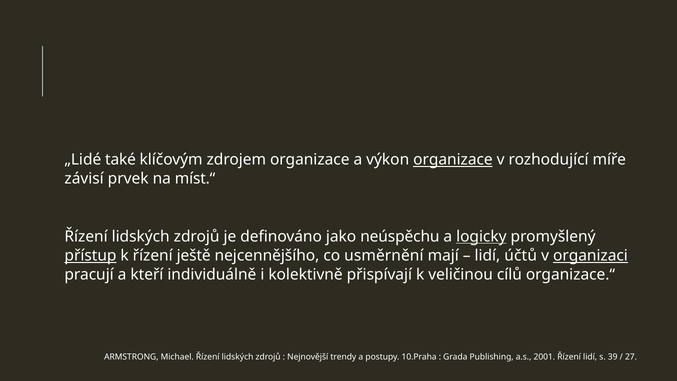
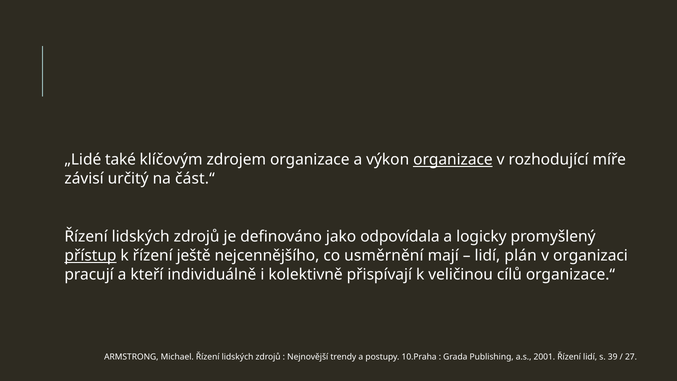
prvek: prvek -> určitý
míst.“: míst.“ -> část.“
neúspěchu: neúspěchu -> odpovídala
logicky underline: present -> none
účtů: účtů -> plán
organizaci underline: present -> none
